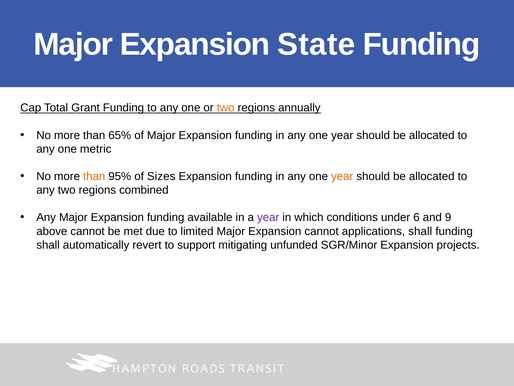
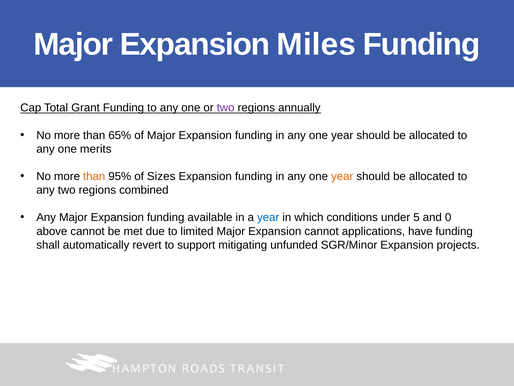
State: State -> Miles
two at (226, 108) colour: orange -> purple
metric: metric -> merits
year at (268, 217) colour: purple -> blue
6: 6 -> 5
9: 9 -> 0
applications shall: shall -> have
